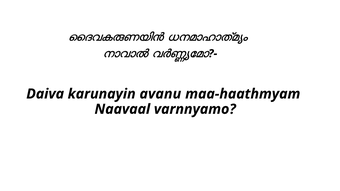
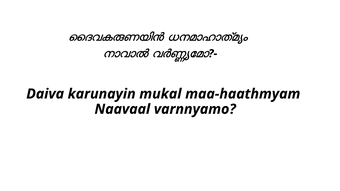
avanu: avanu -> mukal
